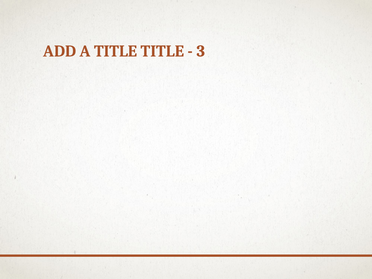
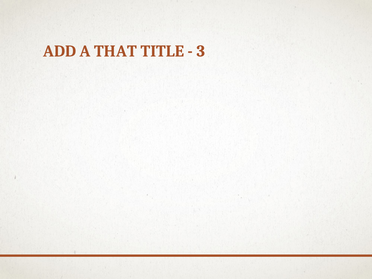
A TITLE: TITLE -> THAT
